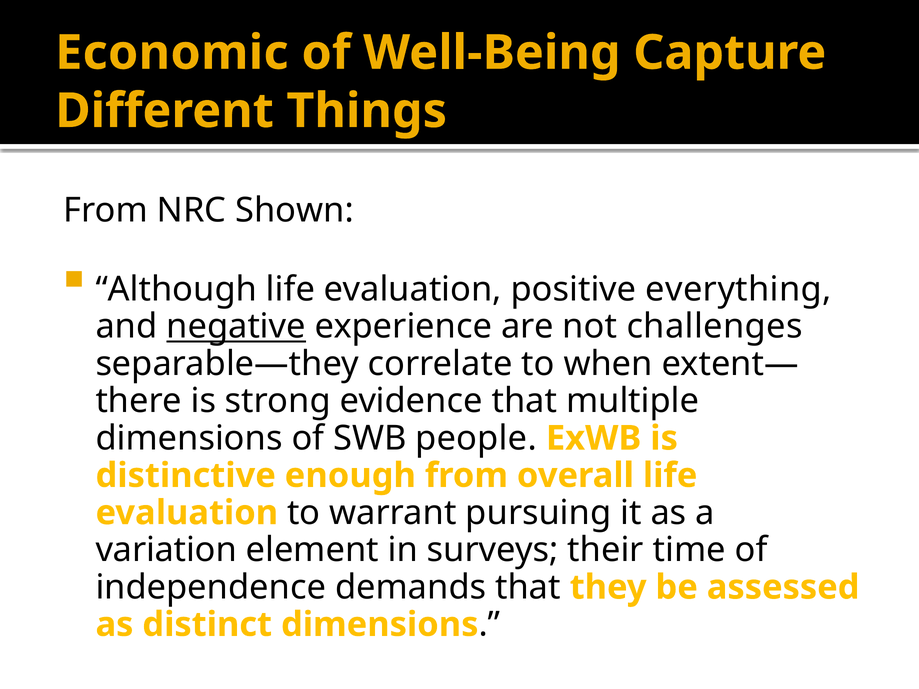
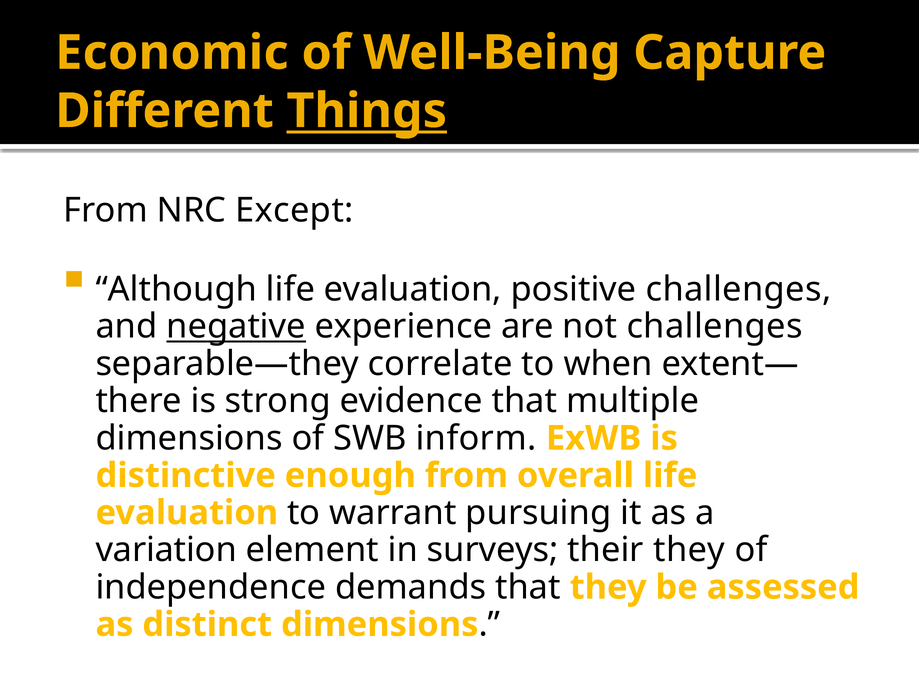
Things underline: none -> present
Shown: Shown -> Except
positive everything: everything -> challenges
people: people -> inform
their time: time -> they
